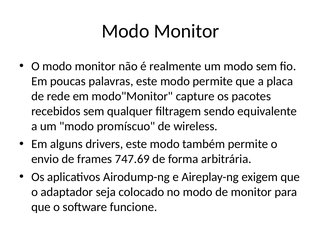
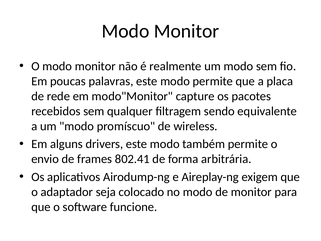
747.69: 747.69 -> 802.41
